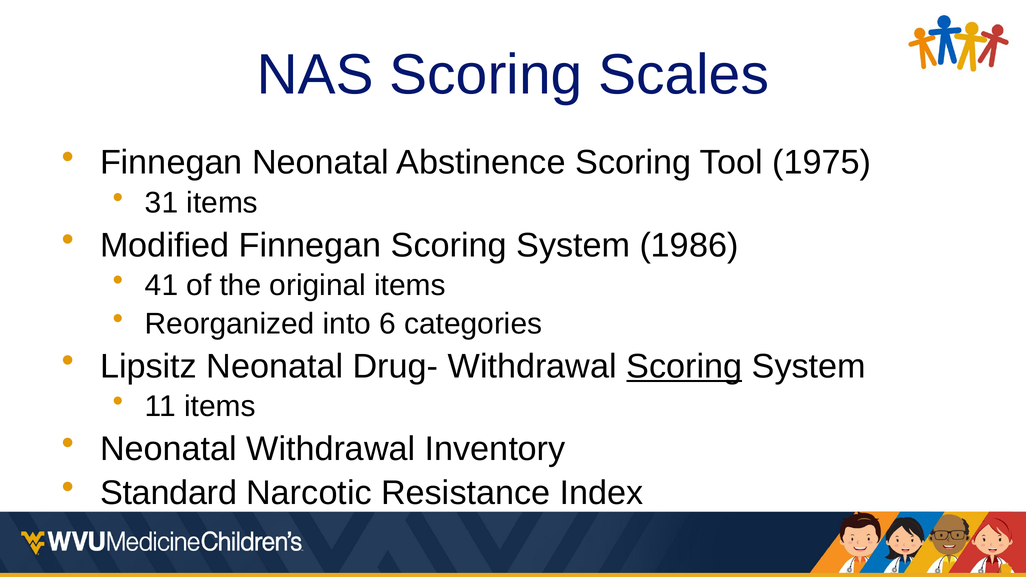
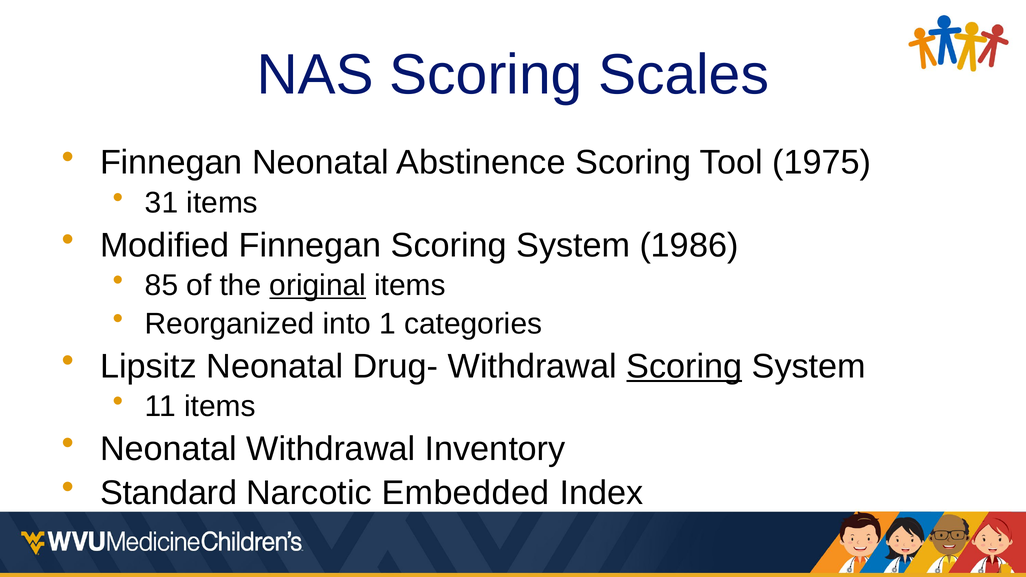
41: 41 -> 85
original underline: none -> present
6: 6 -> 1
Resistance: Resistance -> Embedded
